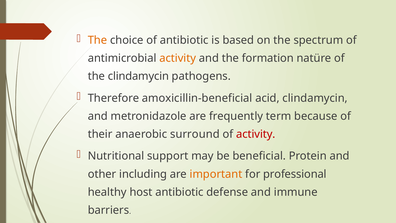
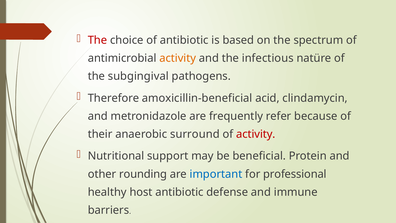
The at (97, 40) colour: orange -> red
formation: formation -> infectious
the clindamycin: clindamycin -> subgingival
term: term -> refer
including: including -> rounding
important colour: orange -> blue
